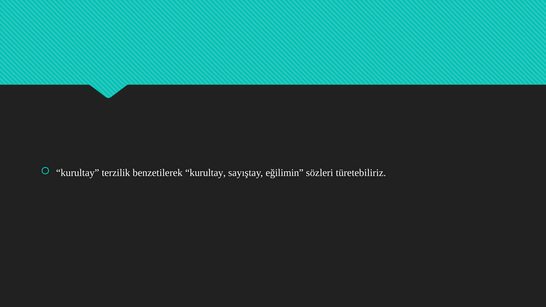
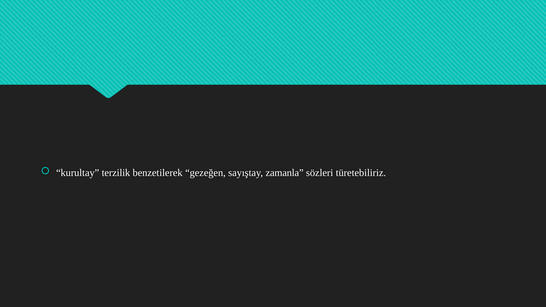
benzetilerek kurultay: kurultay -> gezeğen
eğilimin: eğilimin -> zamanla
